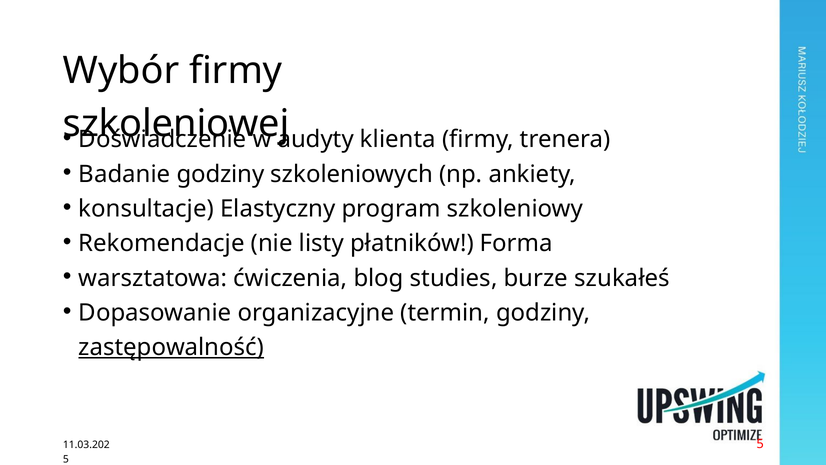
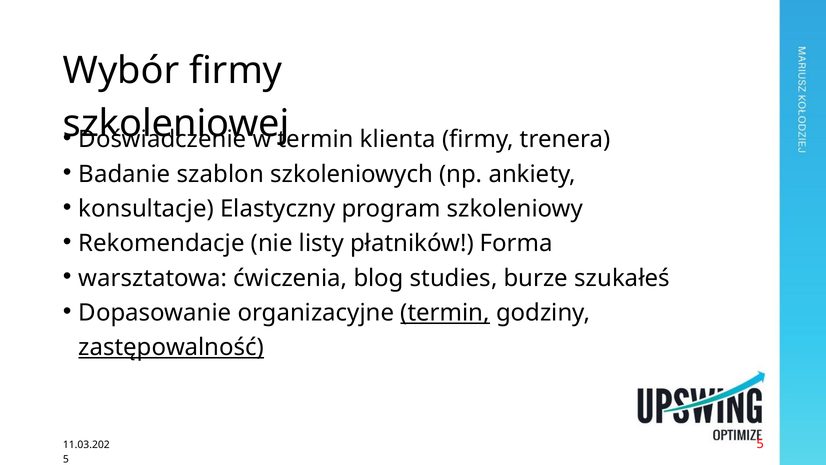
audyty at (316, 139): audyty -> termin
Badanie godziny: godziny -> szablon
termin at (445, 312) underline: none -> present
